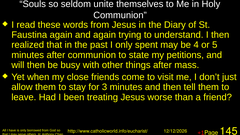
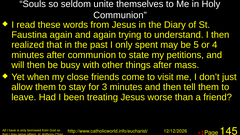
4: 4 -> 5
5: 5 -> 4
